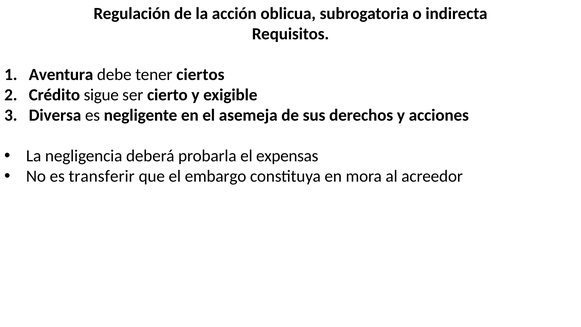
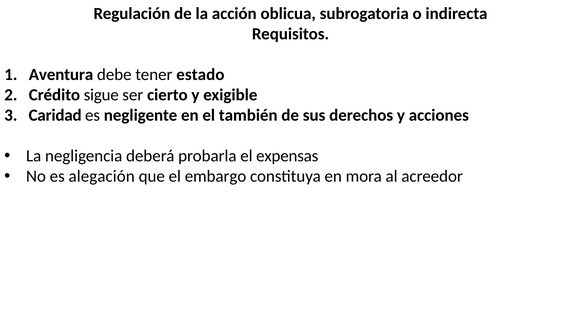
ciertos: ciertos -> estado
Diversa: Diversa -> Caridad
asemeja: asemeja -> también
transferir: transferir -> alegación
